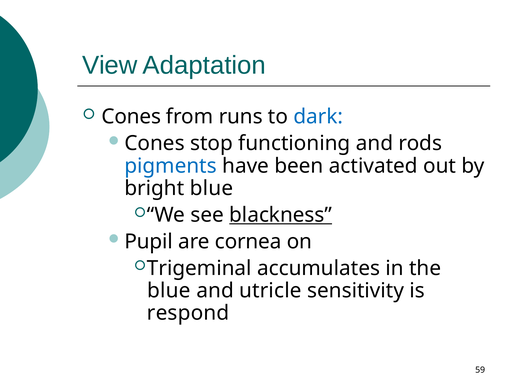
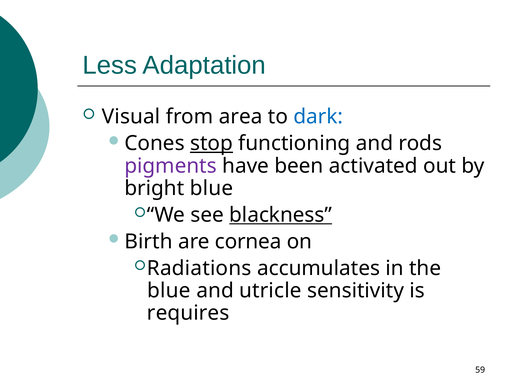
View: View -> Less
Cones at (131, 117): Cones -> Visual
runs: runs -> area
stop underline: none -> present
pigments colour: blue -> purple
Pupil: Pupil -> Birth
Trigeminal: Trigeminal -> Radiations
respond: respond -> requires
